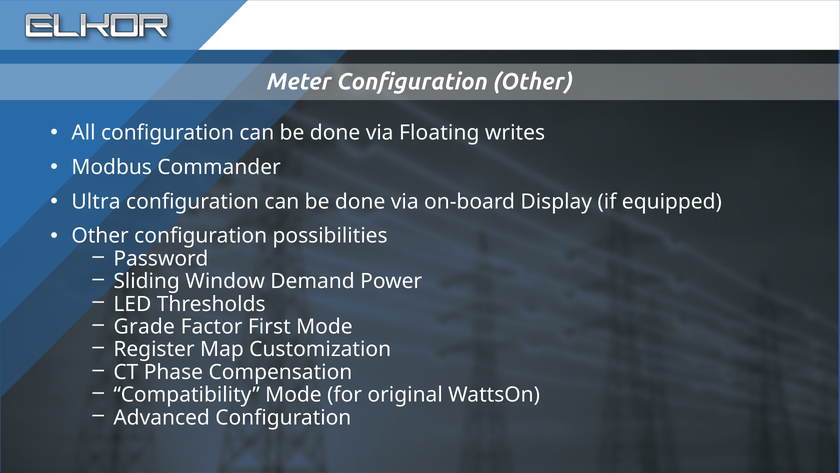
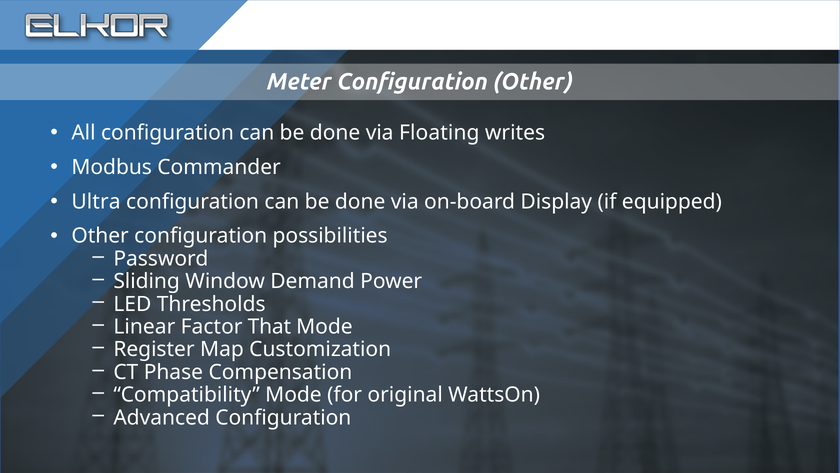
Grade: Grade -> Linear
First: First -> That
